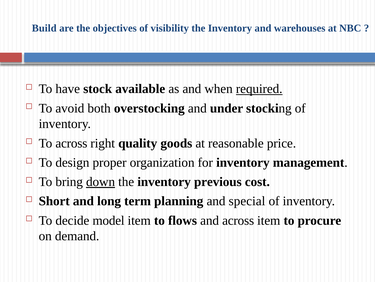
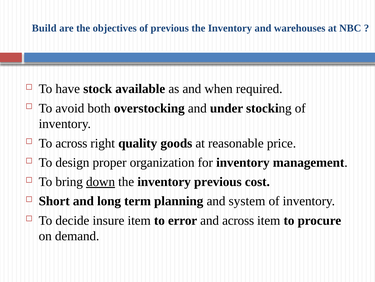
of visibility: visibility -> previous
required underline: present -> none
special: special -> system
model: model -> insure
flows: flows -> error
